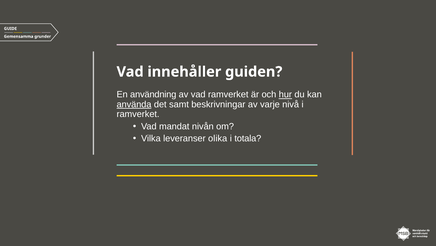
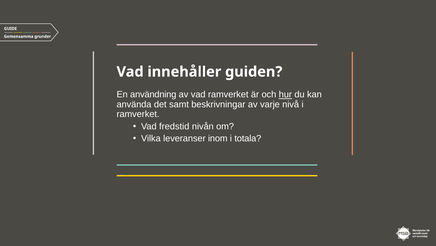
använda underline: present -> none
mandat: mandat -> fredstid
olika: olika -> inom
